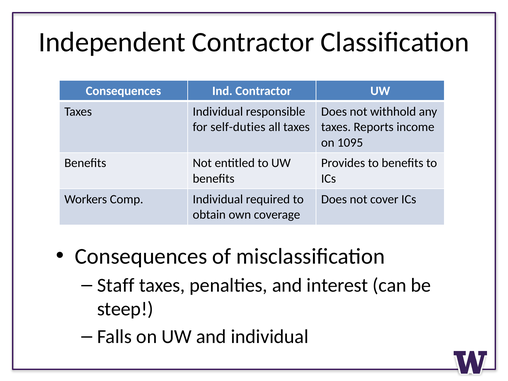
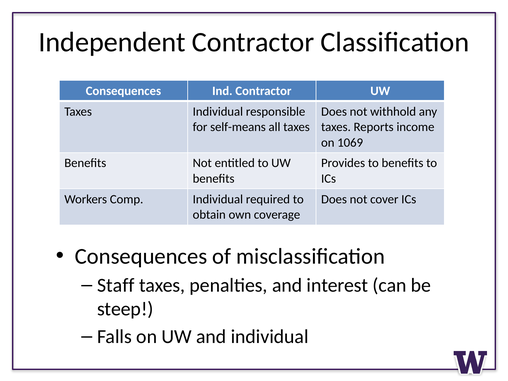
self-duties: self-duties -> self-means
1095: 1095 -> 1069
